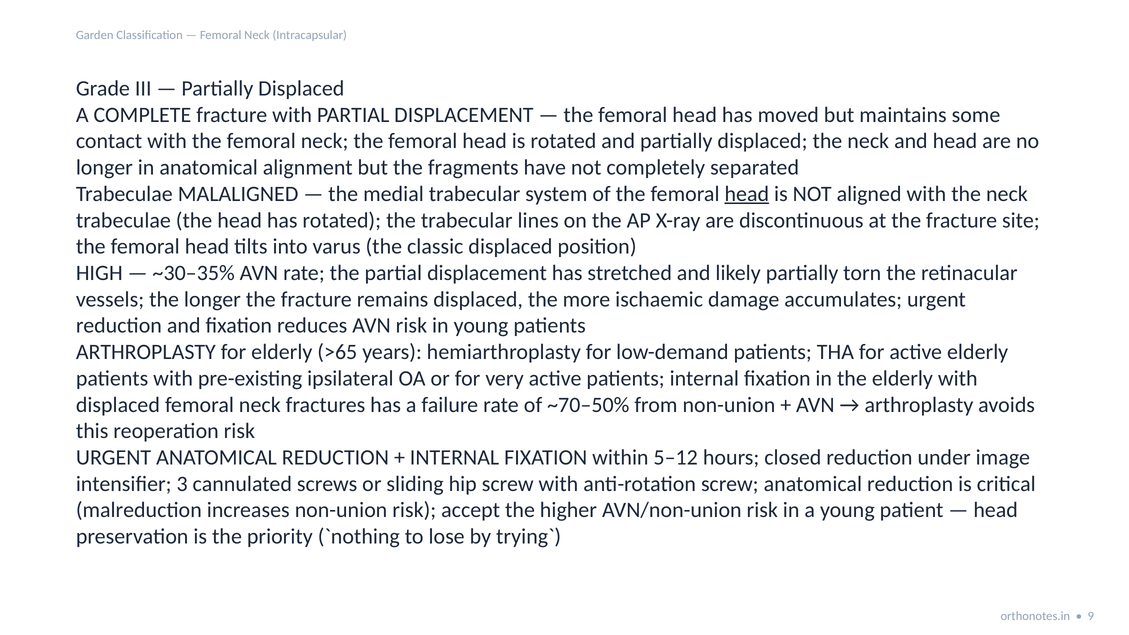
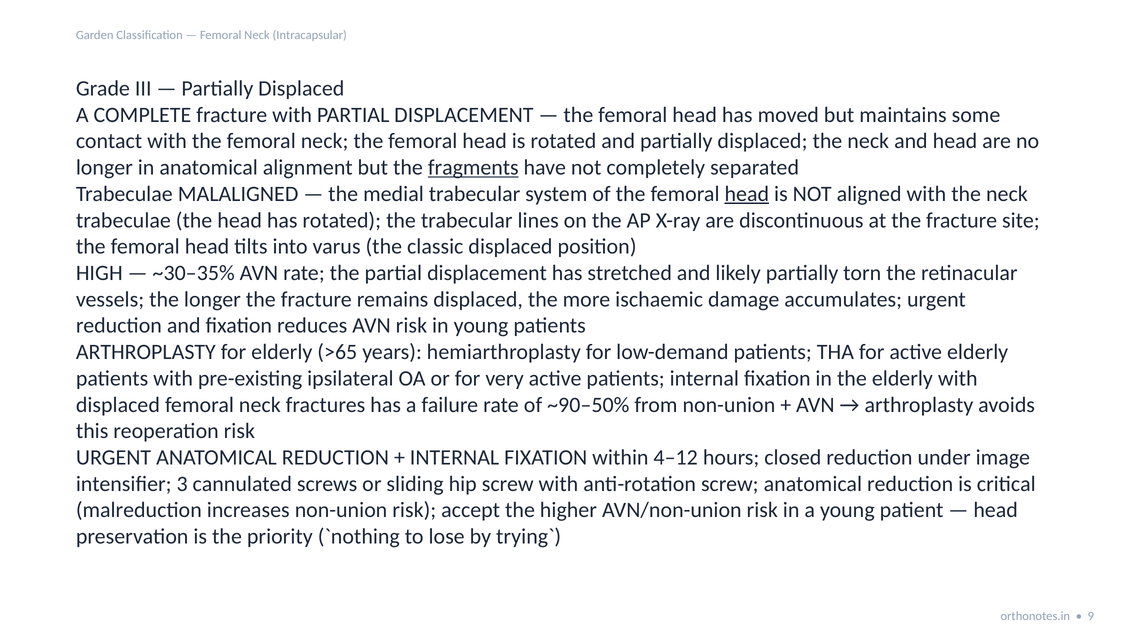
fragments underline: none -> present
~70–50%: ~70–50% -> ~90–50%
5–12: 5–12 -> 4–12
